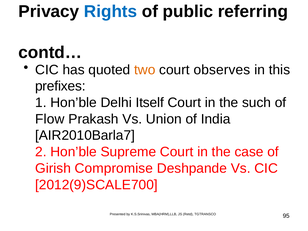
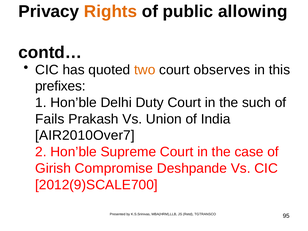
Rights colour: blue -> orange
referring: referring -> allowing
Itself: Itself -> Duty
Flow: Flow -> Fails
AIR2010Barla7: AIR2010Barla7 -> AIR2010Over7
